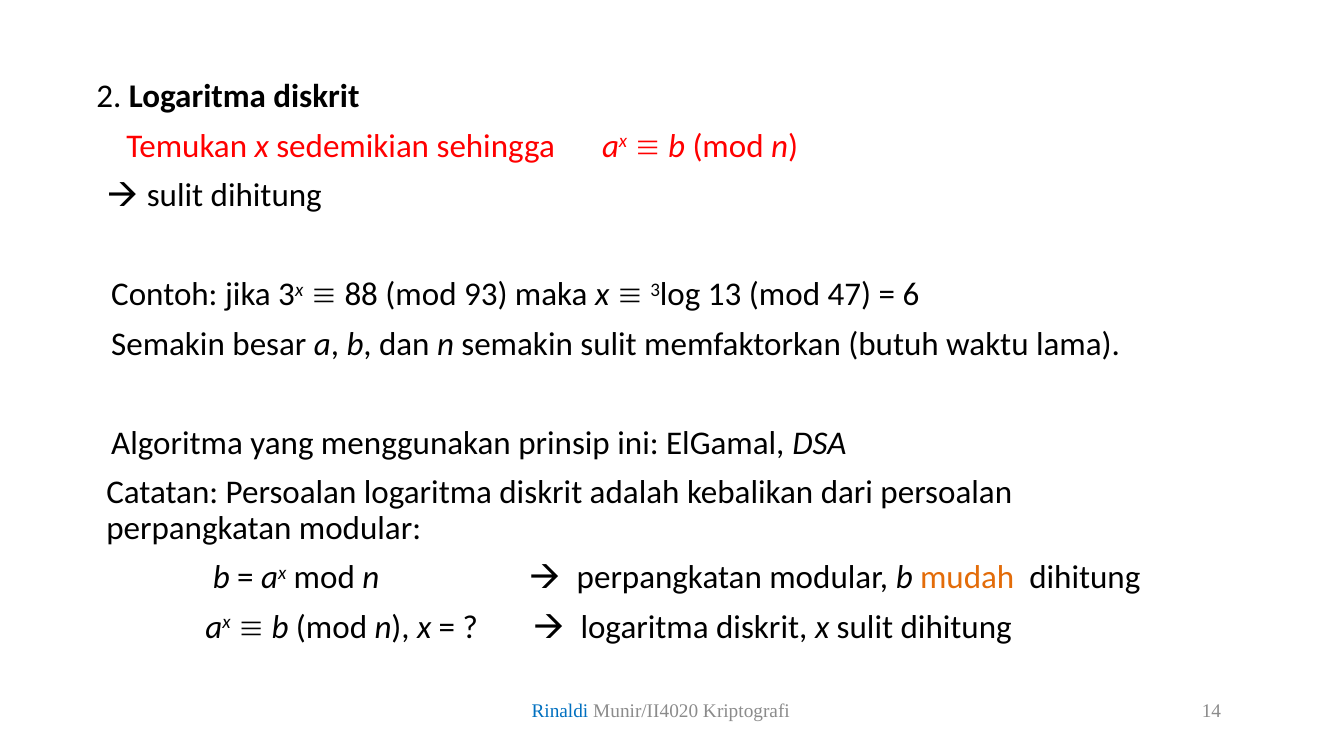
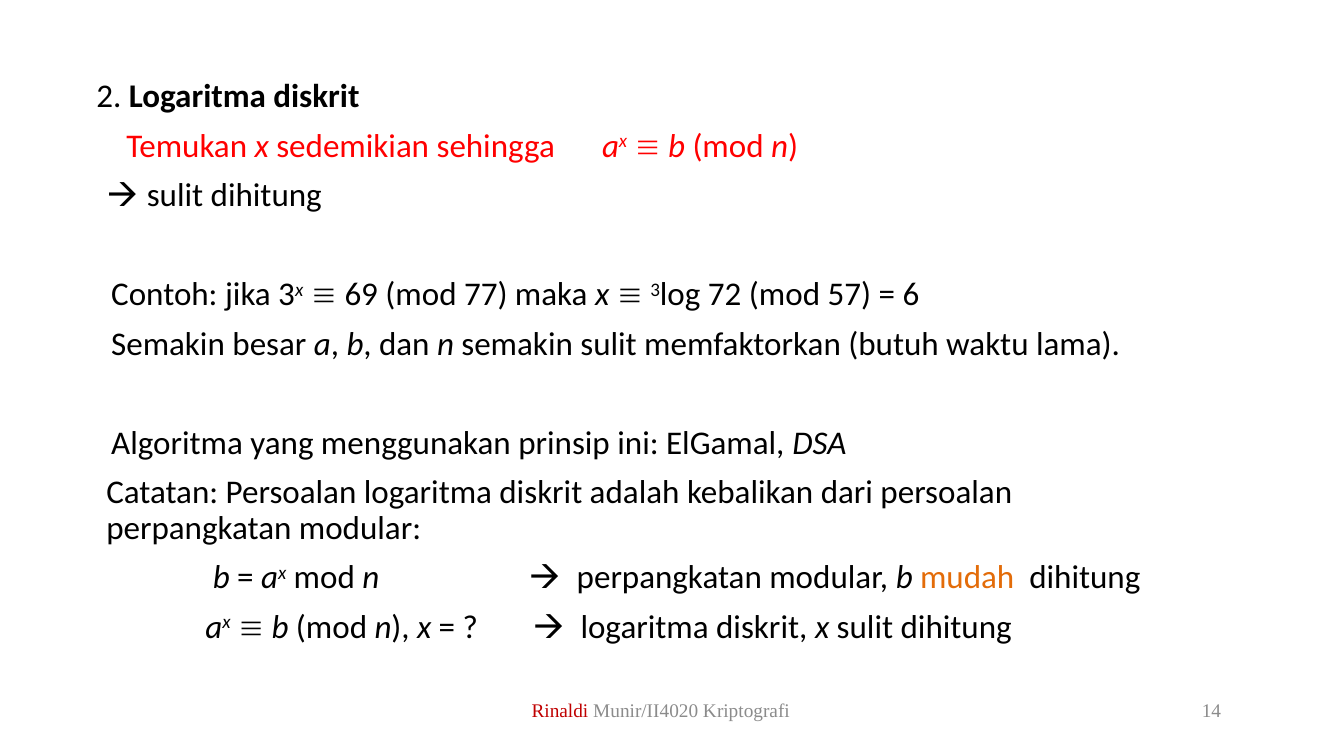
88: 88 -> 69
93: 93 -> 77
13: 13 -> 72
47: 47 -> 57
Rinaldi colour: blue -> red
